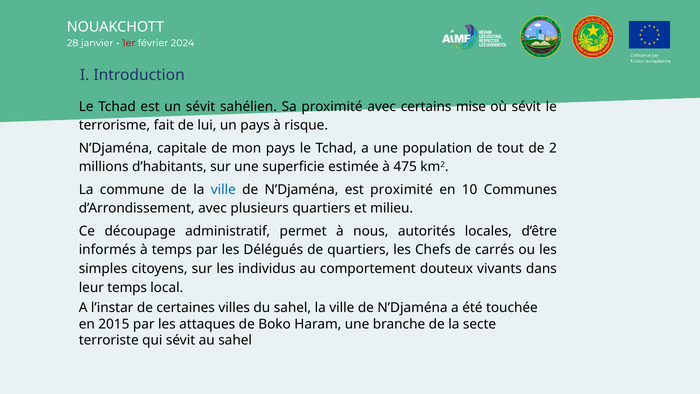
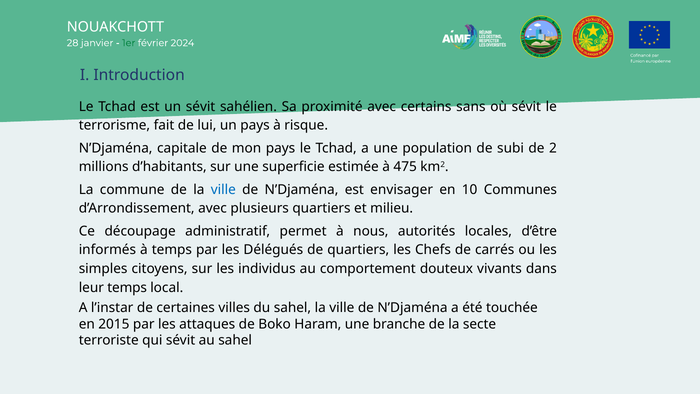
1er colour: red -> green
mise: mise -> sans
tout: tout -> subi
est proximité: proximité -> envisager
